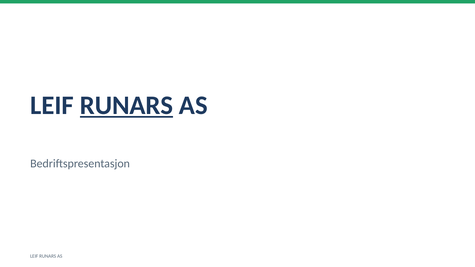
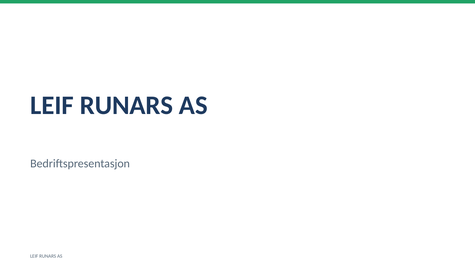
RUNARS at (126, 105) underline: present -> none
